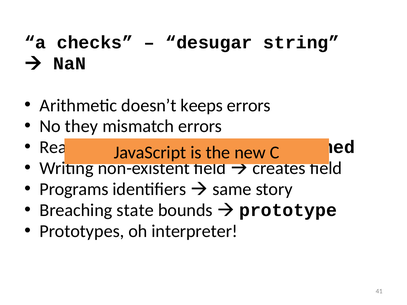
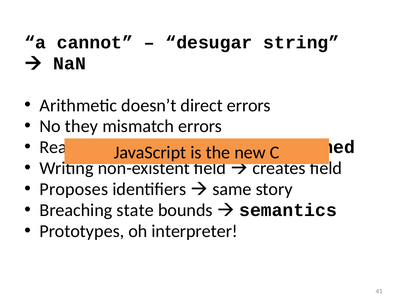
checks: checks -> cannot
keeps: keeps -> direct
Programs: Programs -> Proposes
prototype: prototype -> semantics
